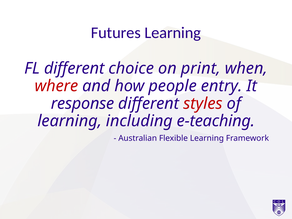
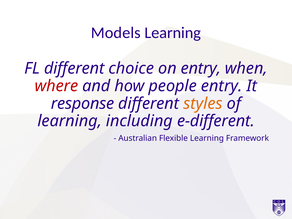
Futures: Futures -> Models
on print: print -> entry
styles colour: red -> orange
e-teaching: e-teaching -> e-different
